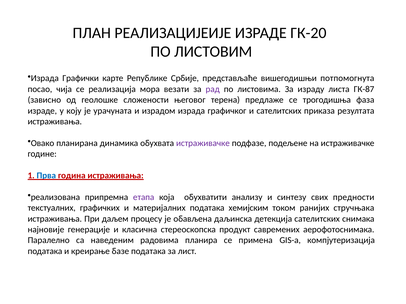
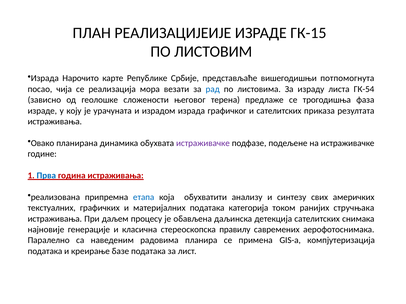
ГК-20: ГК-20 -> ГК-15
Графички: Графички -> Нарочито
рад colour: purple -> blue
ГК-87: ГК-87 -> ГК-54
етапа colour: purple -> blue
предности: предности -> америчких
хемијским: хемијским -> категорија
продукт: продукт -> правилу
